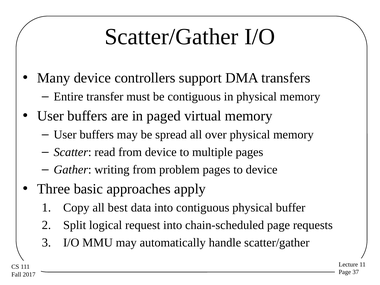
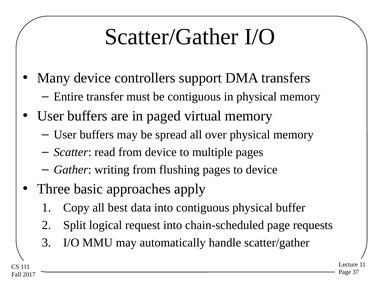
problem: problem -> flushing
